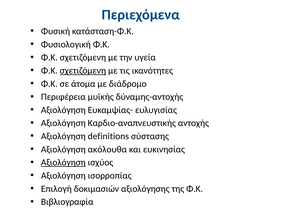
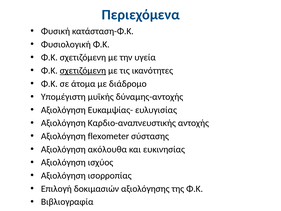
Περιφέρεια: Περιφέρεια -> Υπομέγιστη
definitions: definitions -> flexometer
Αξιολόγηση at (63, 162) underline: present -> none
